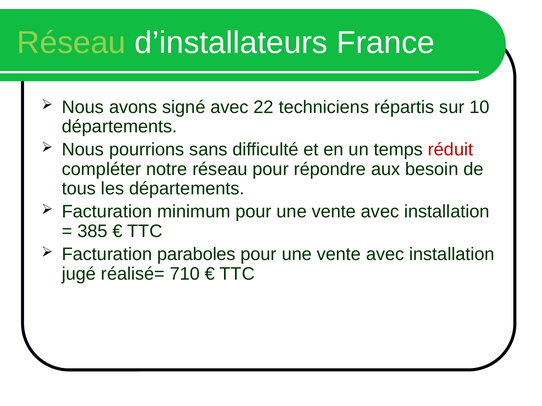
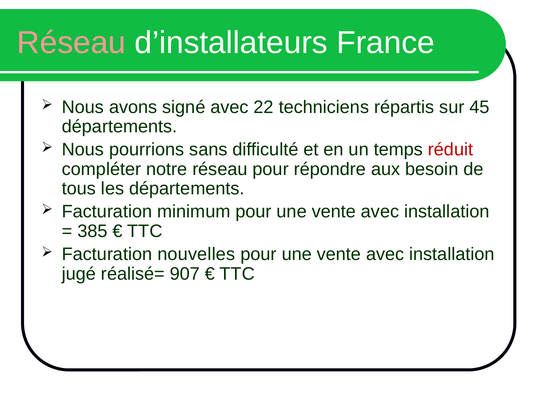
Réseau at (71, 43) colour: light green -> pink
10: 10 -> 45
paraboles: paraboles -> nouvelles
710: 710 -> 907
